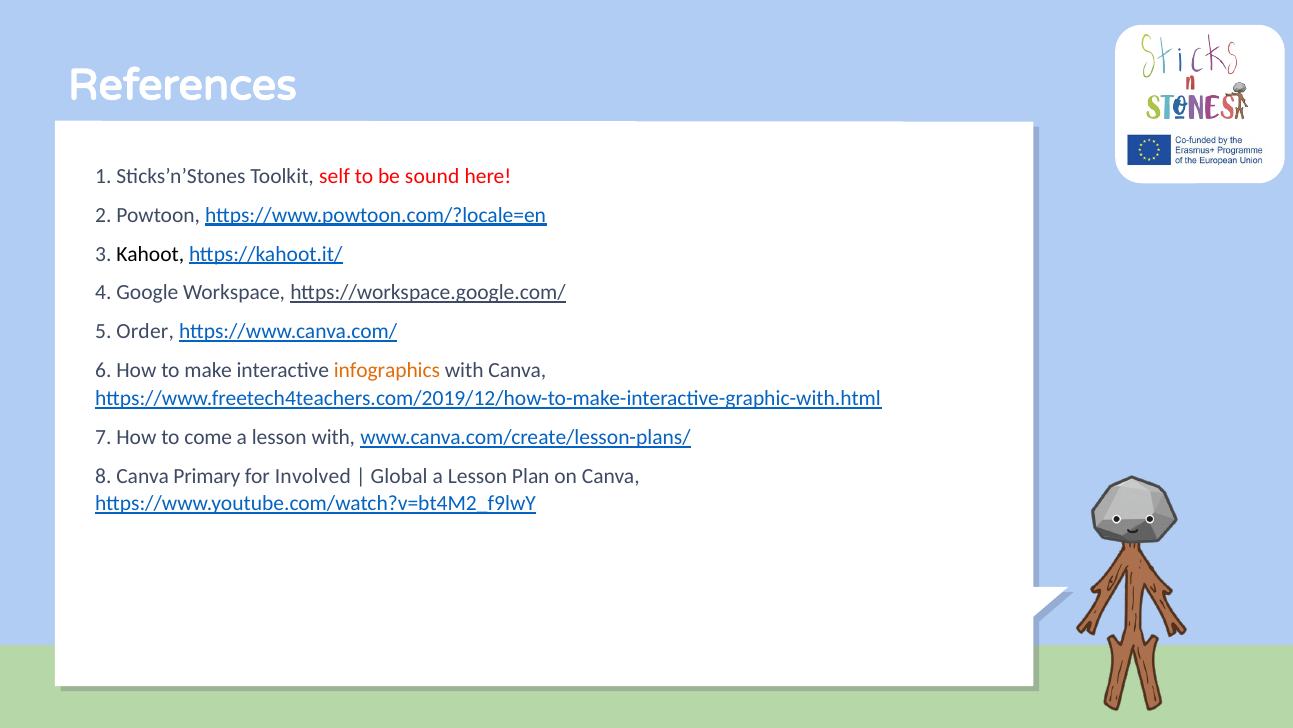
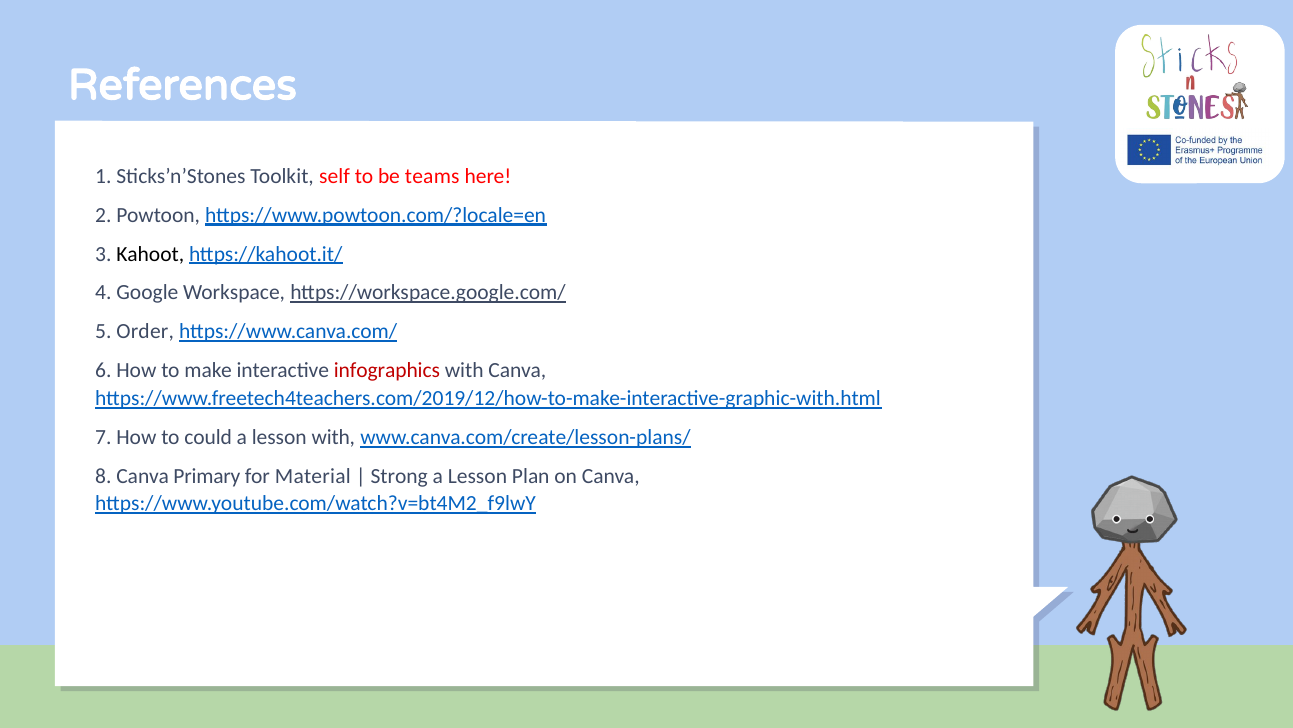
sound: sound -> teams
infographics colour: orange -> red
come: come -> could
Involved: Involved -> Material
Global: Global -> Strong
